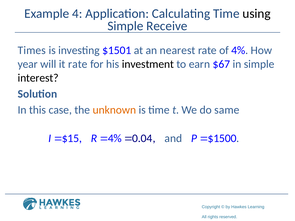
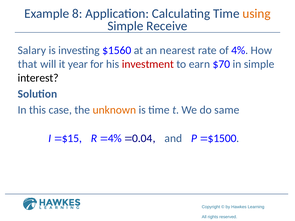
Example 4: 4 -> 8
using colour: black -> orange
Times: Times -> Salary
$1501: $1501 -> $1560
year: year -> that
it rate: rate -> year
investment colour: black -> red
$67: $67 -> $70
